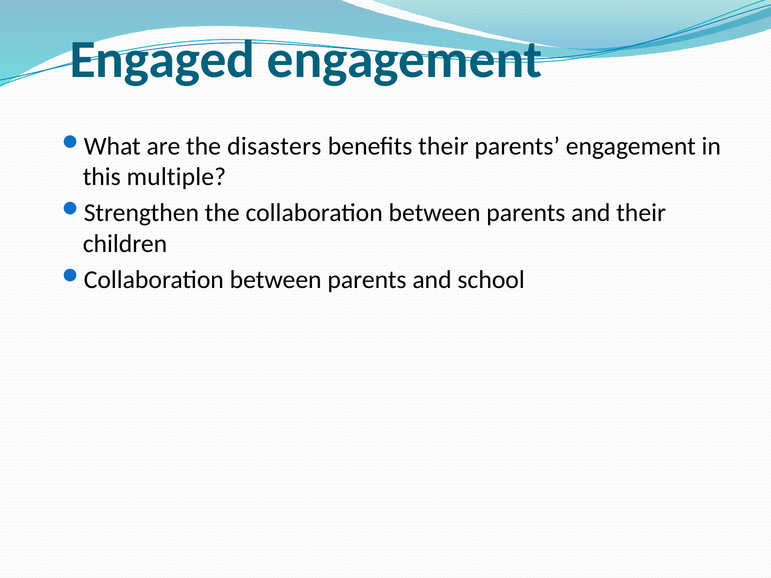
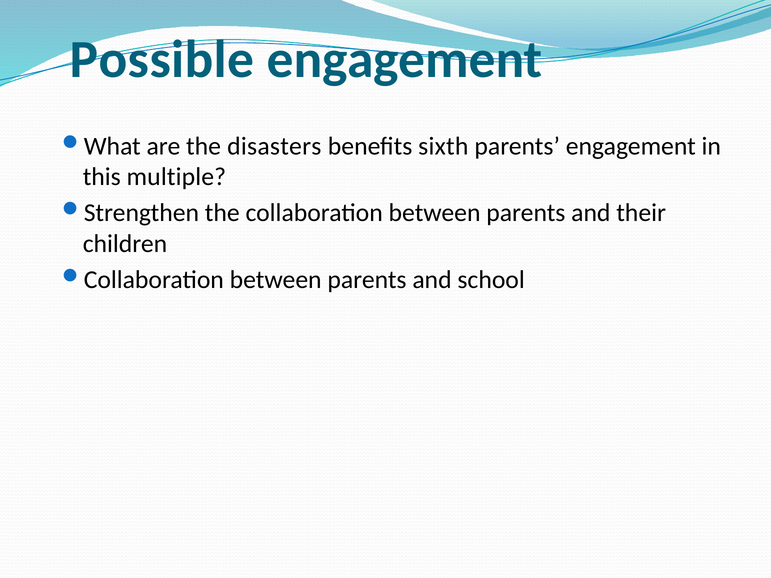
Engaged: Engaged -> Possible
benefits their: their -> sixth
